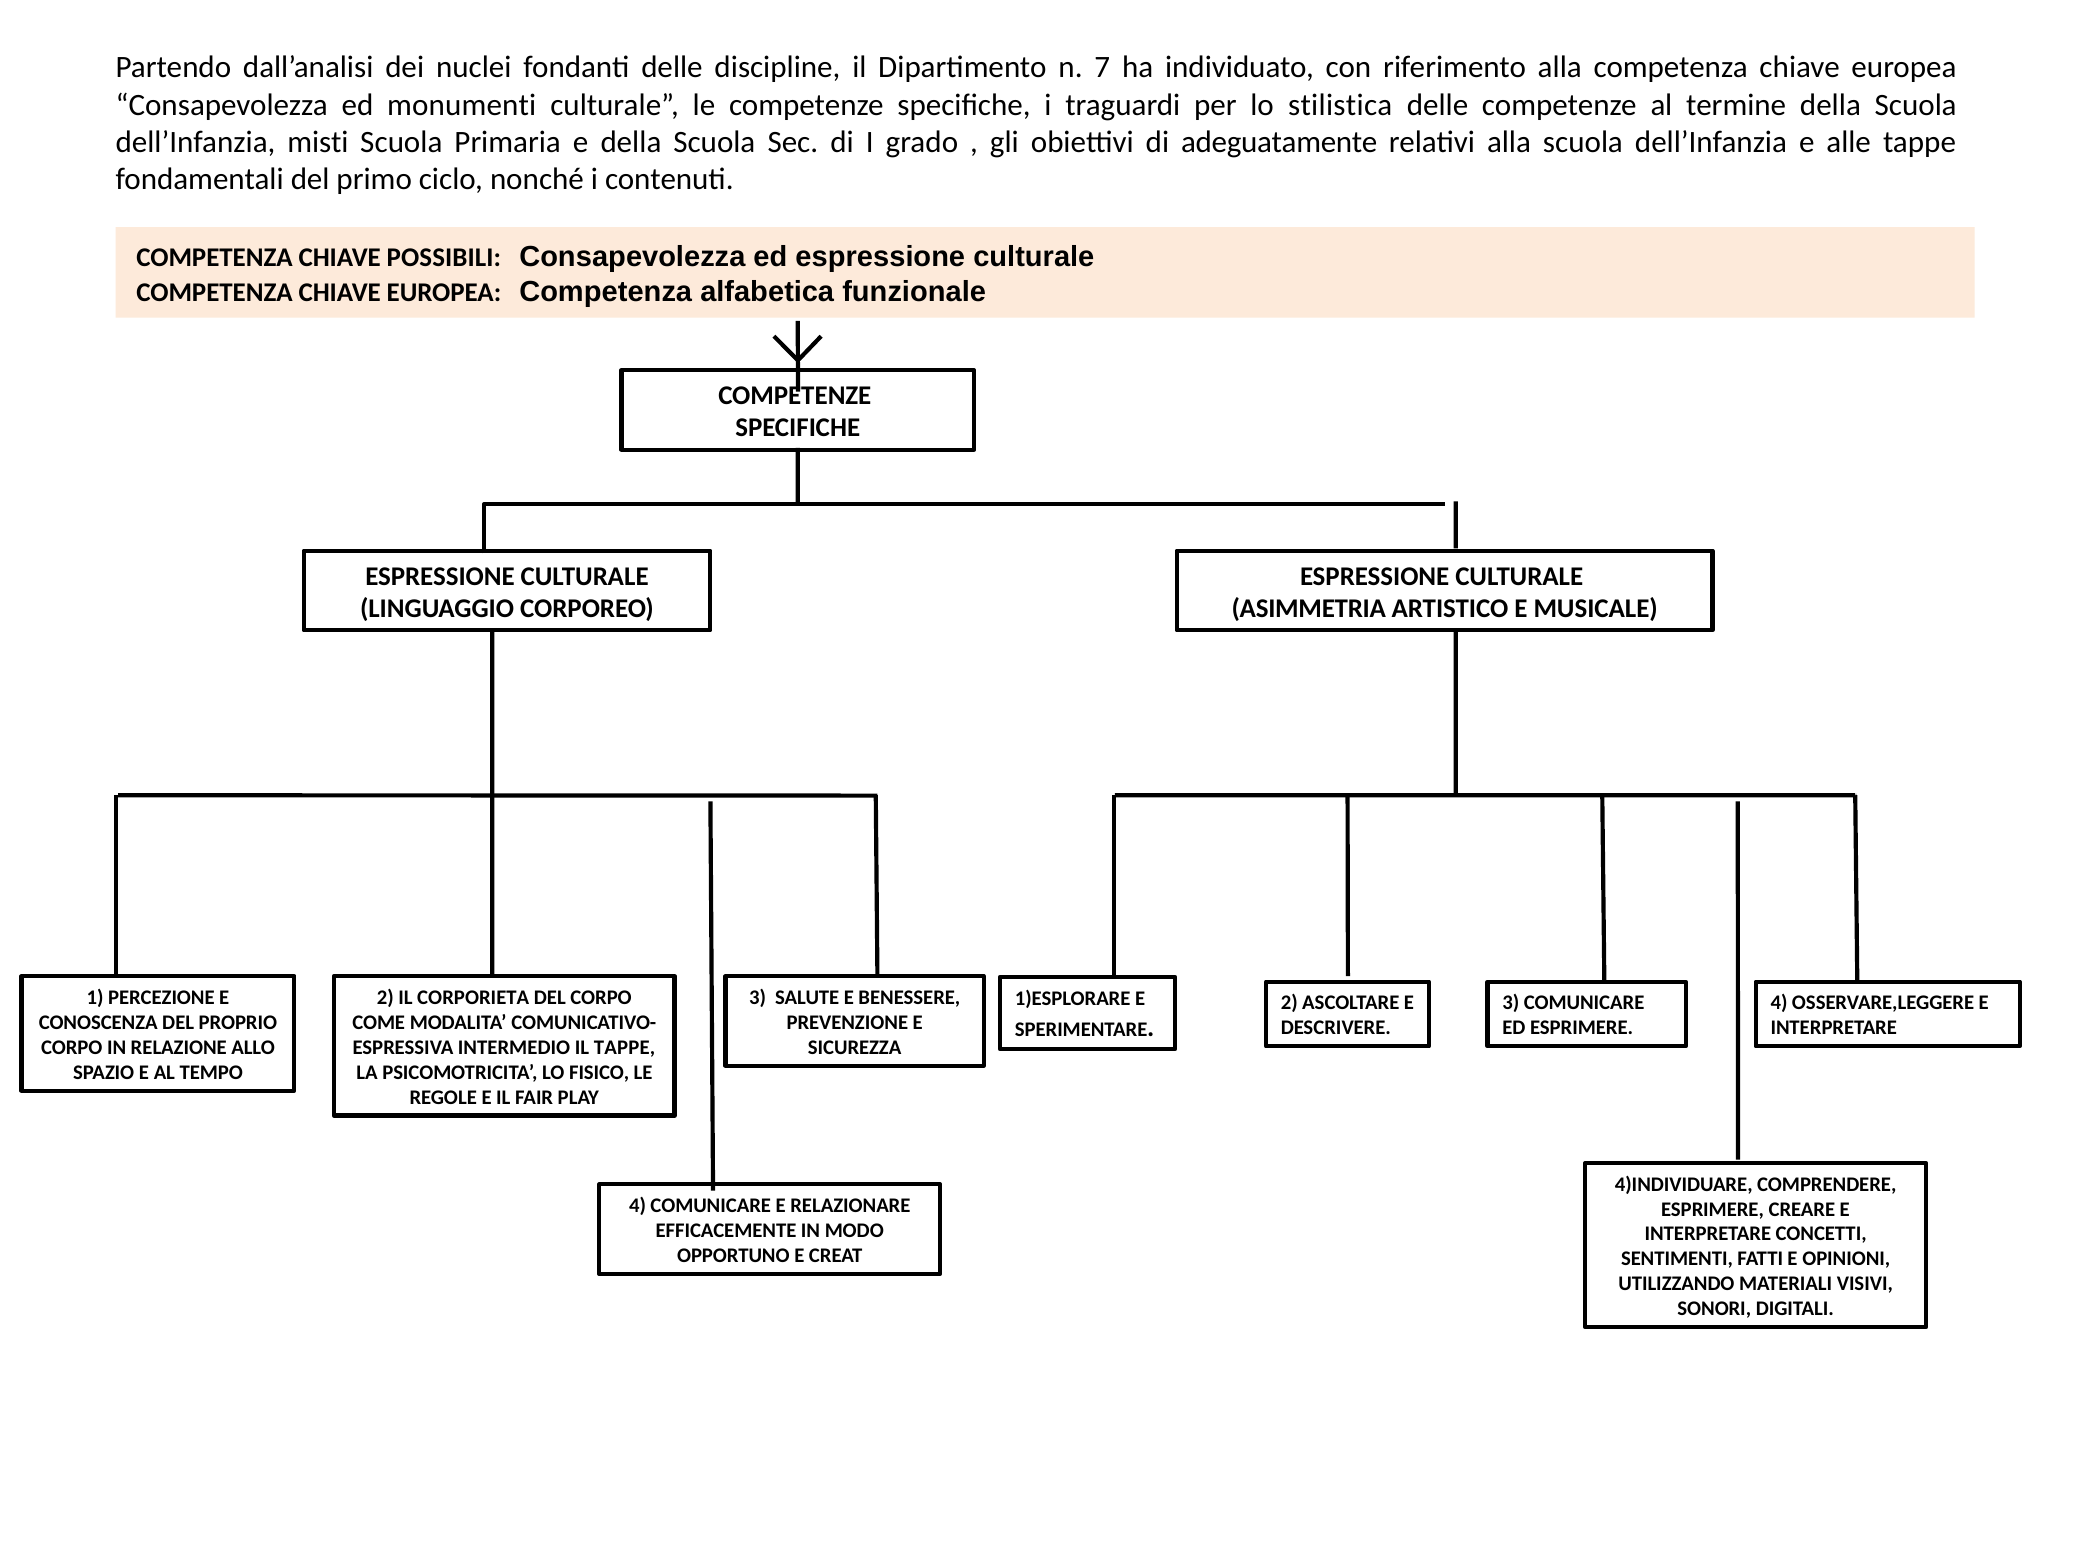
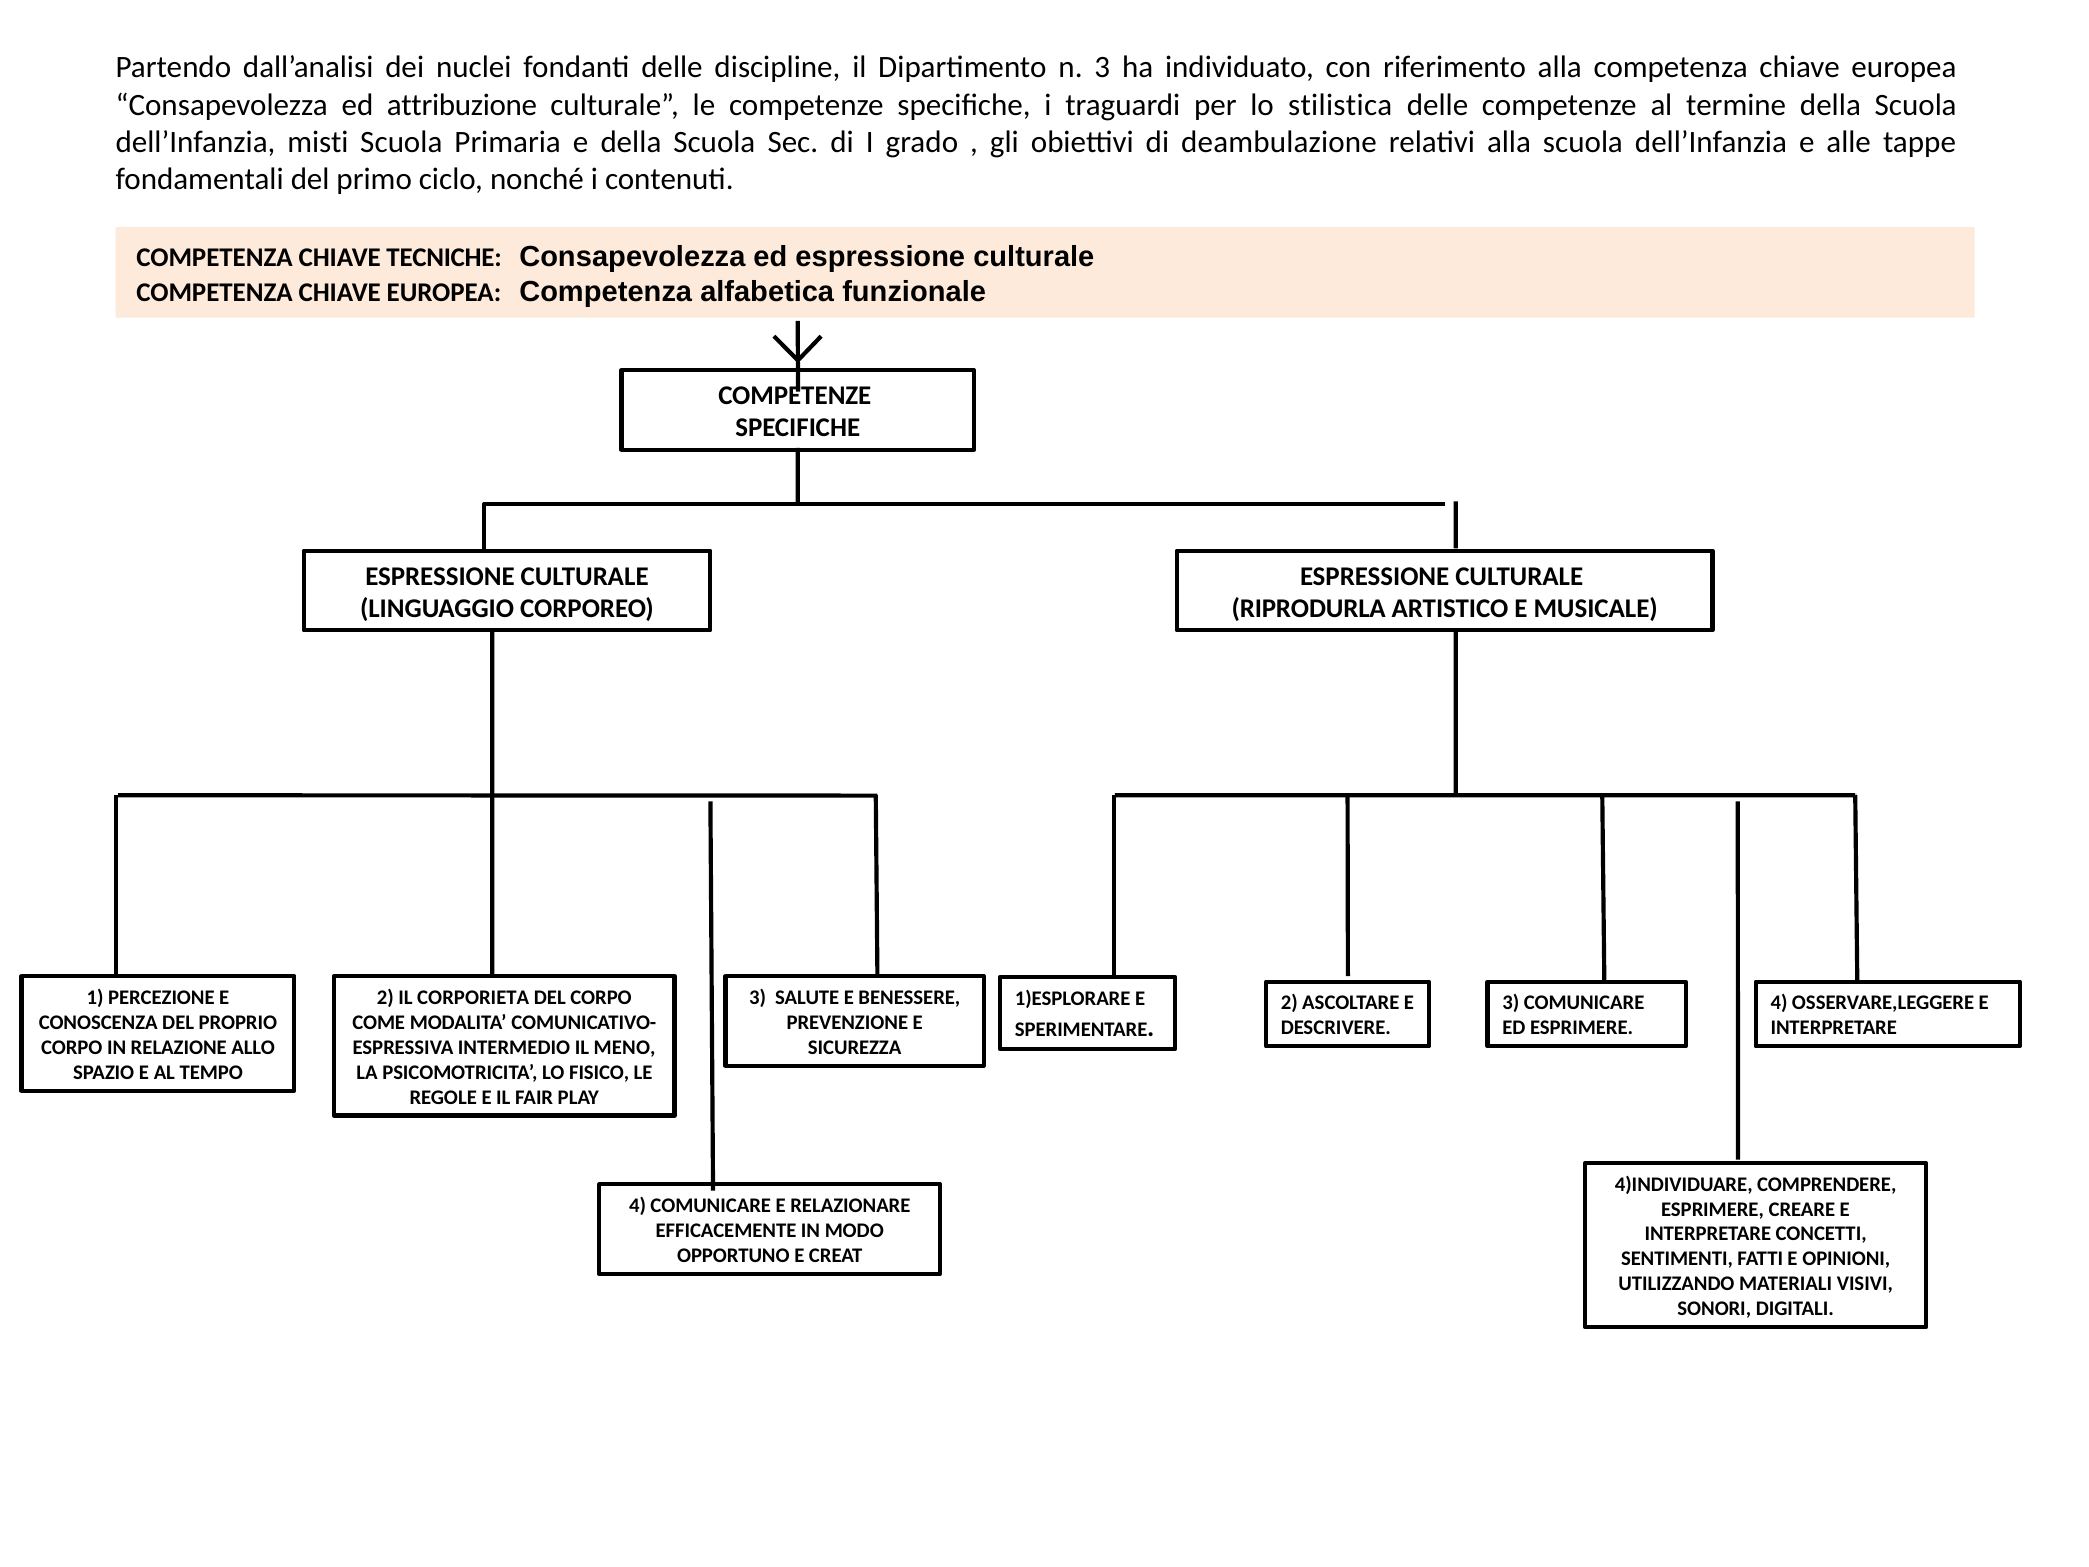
n 7: 7 -> 3
monumenti: monumenti -> attribuzione
adeguatamente: adeguatamente -> deambulazione
POSSIBILI: POSSIBILI -> TECNICHE
ASIMMETRIA: ASIMMETRIA -> RIPRODURLA
IL TAPPE: TAPPE -> MENO
